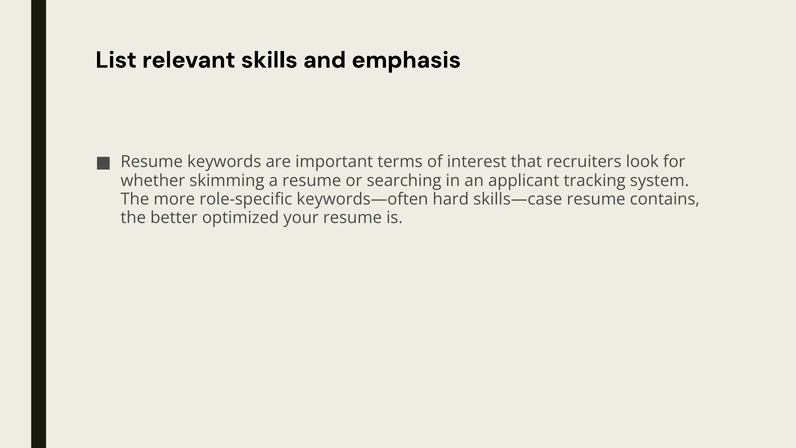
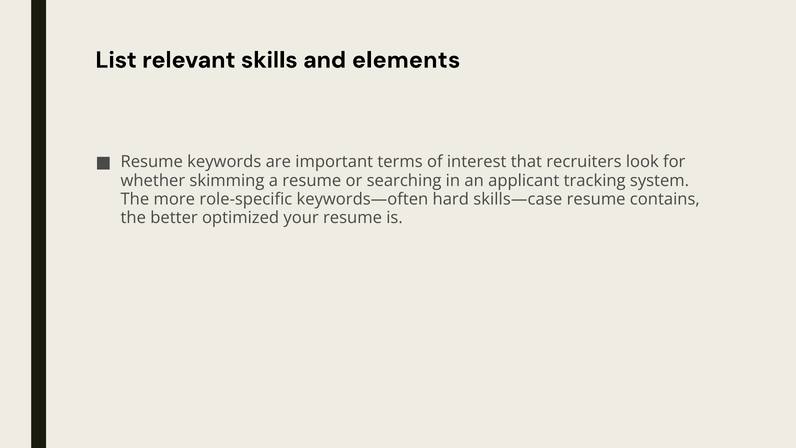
emphasis: emphasis -> elements
